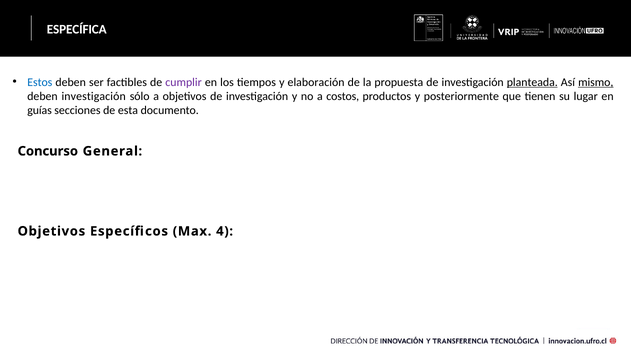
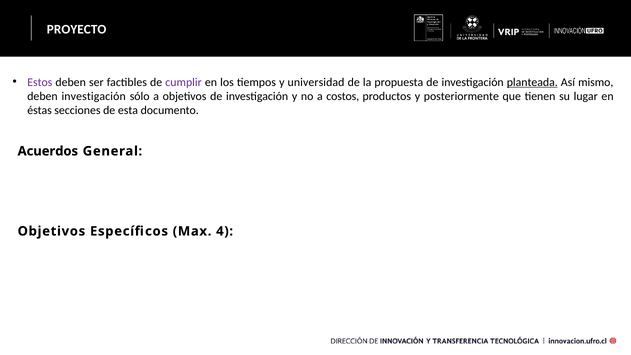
ESPECÍFICA: ESPECÍFICA -> PROYECTO
Estos colour: blue -> purple
elaboración: elaboración -> universidad
mismo underline: present -> none
guías: guías -> éstas
Concurso: Concurso -> Acuerdos
